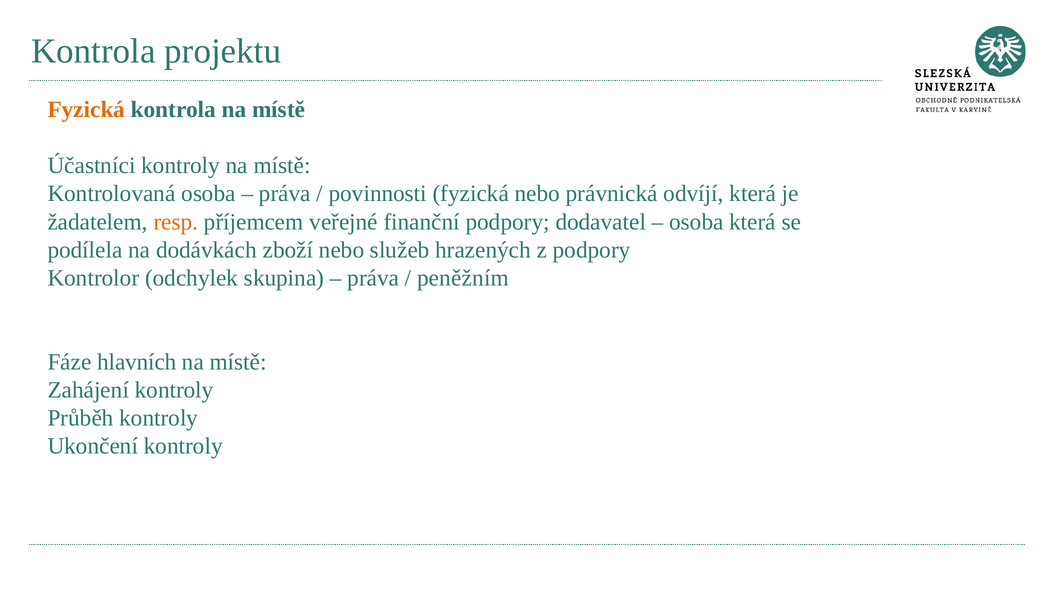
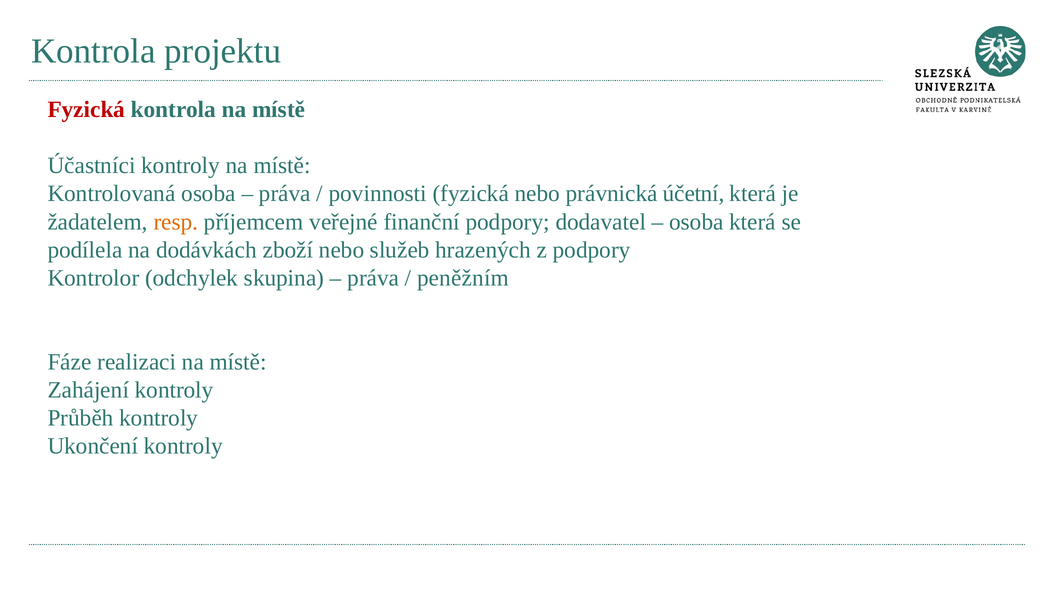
Fyzická at (86, 110) colour: orange -> red
odvíjí: odvíjí -> účetní
hlavních: hlavních -> realizaci
